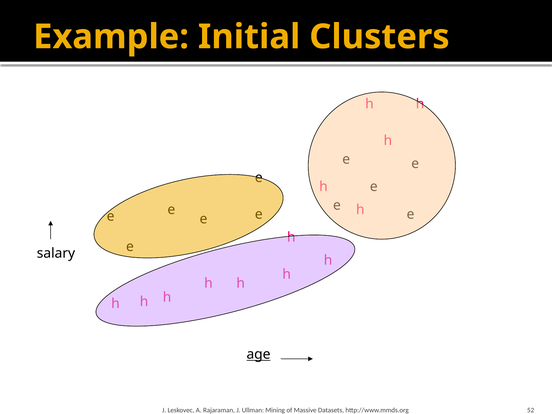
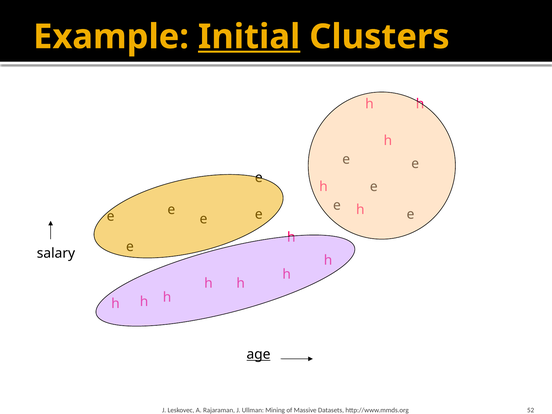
Initial underline: none -> present
